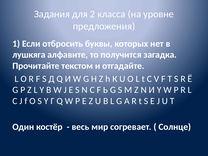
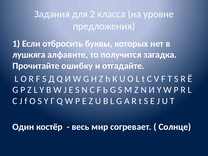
текстом: текстом -> ошибку
